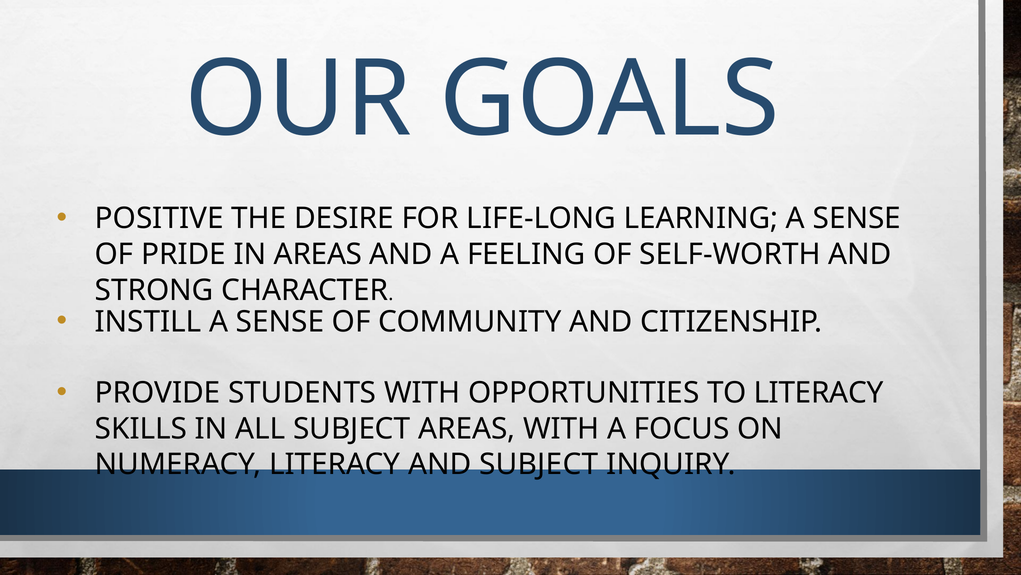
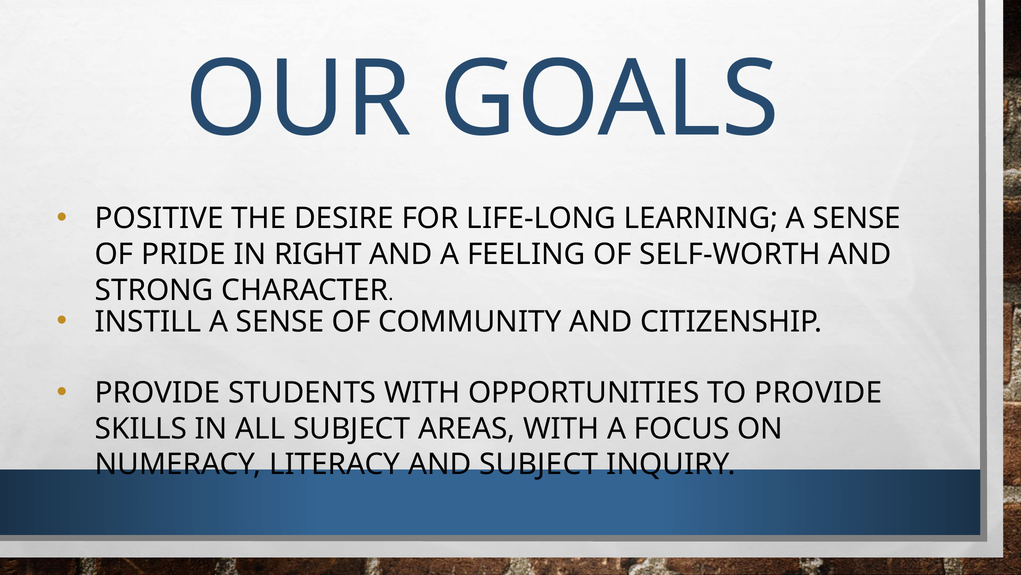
IN AREAS: AREAS -> RIGHT
TO LITERACY: LITERACY -> PROVIDE
